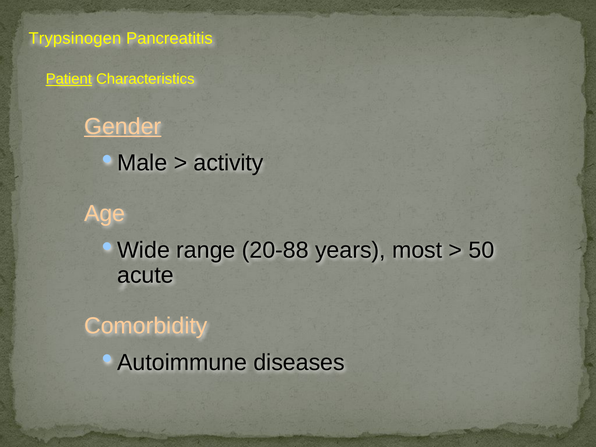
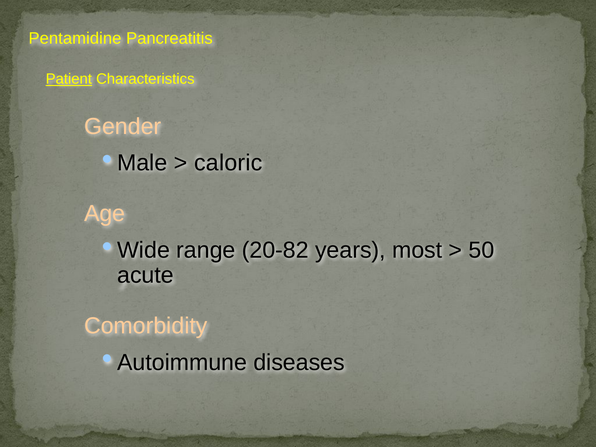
Trypsinogen: Trypsinogen -> Pentamidine
Gender underline: present -> none
activity: activity -> caloric
20-88: 20-88 -> 20-82
